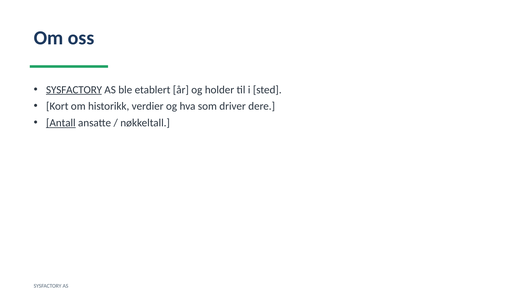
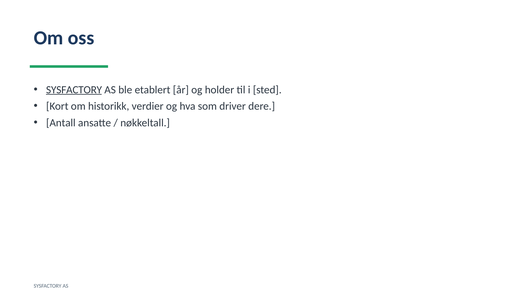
Antall underline: present -> none
